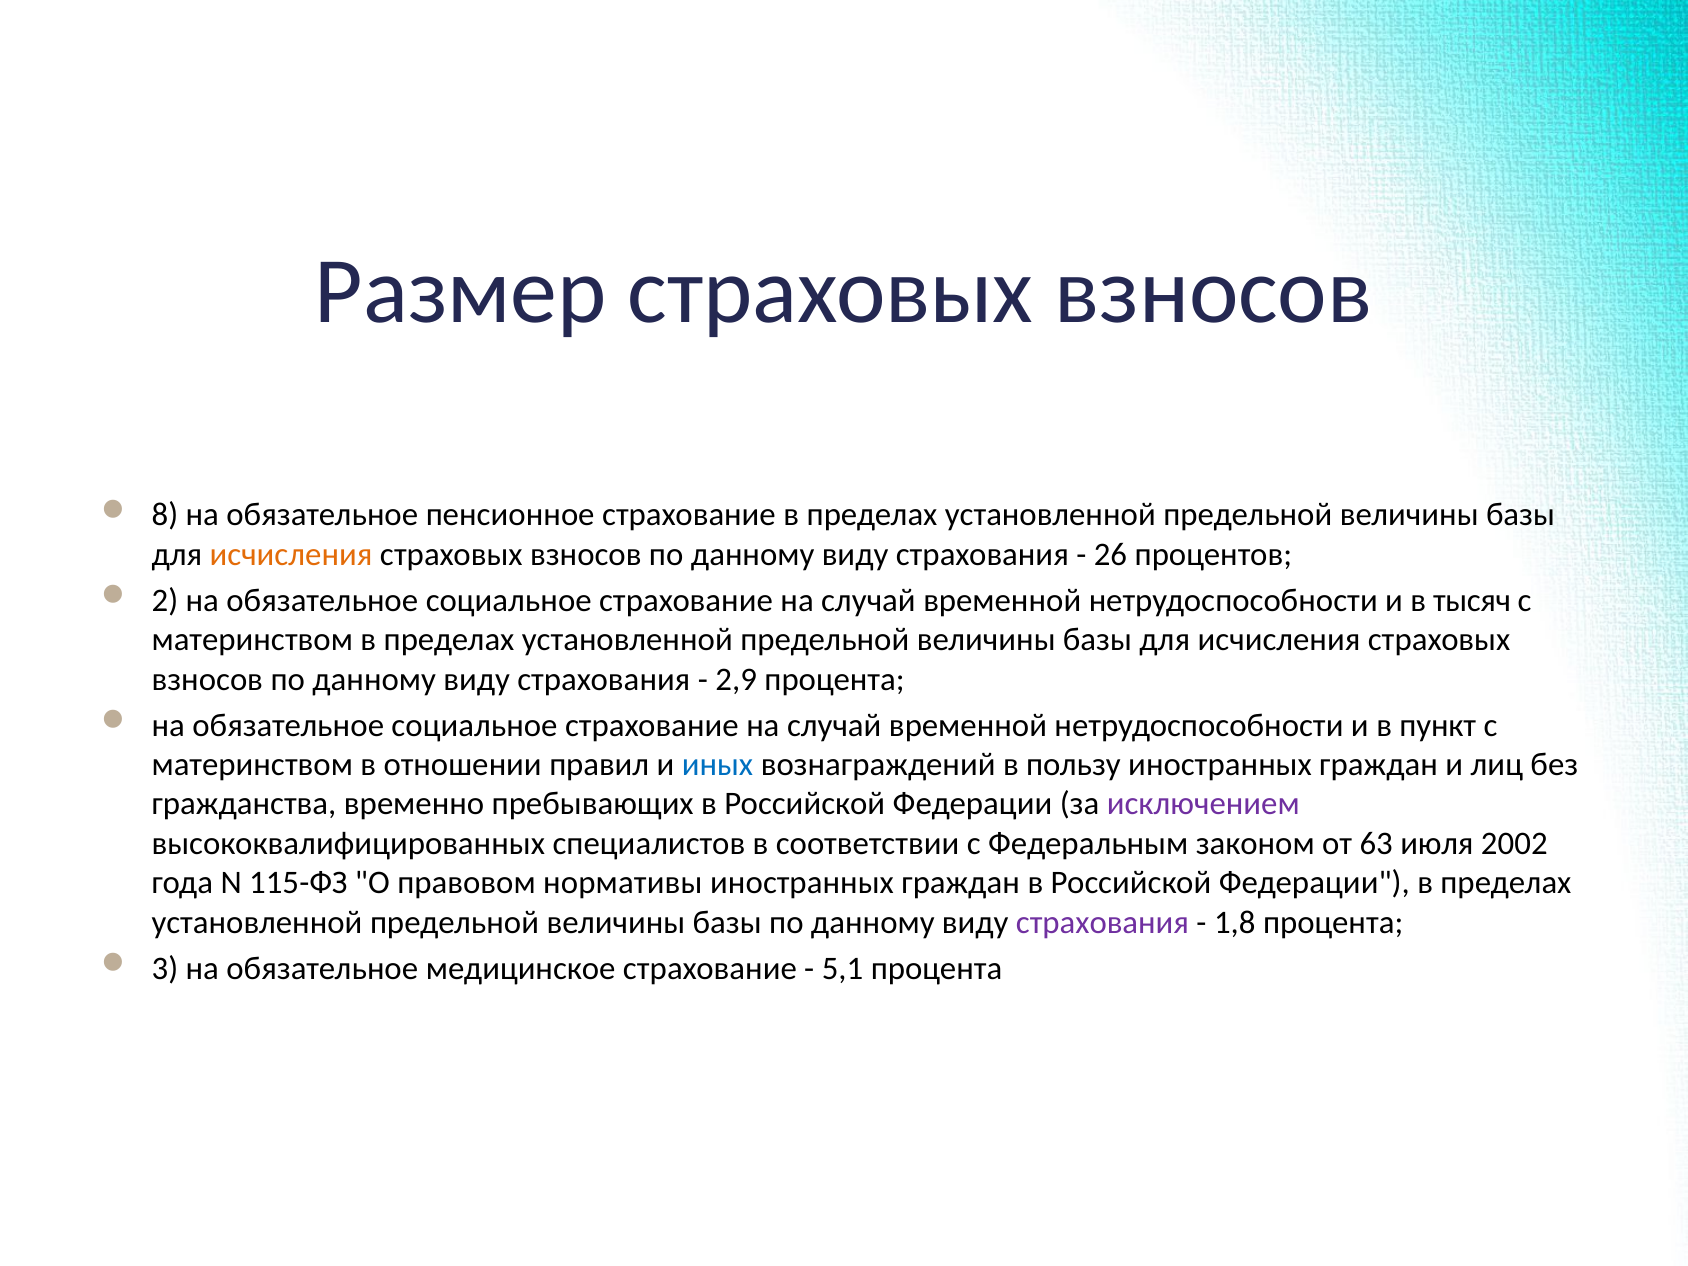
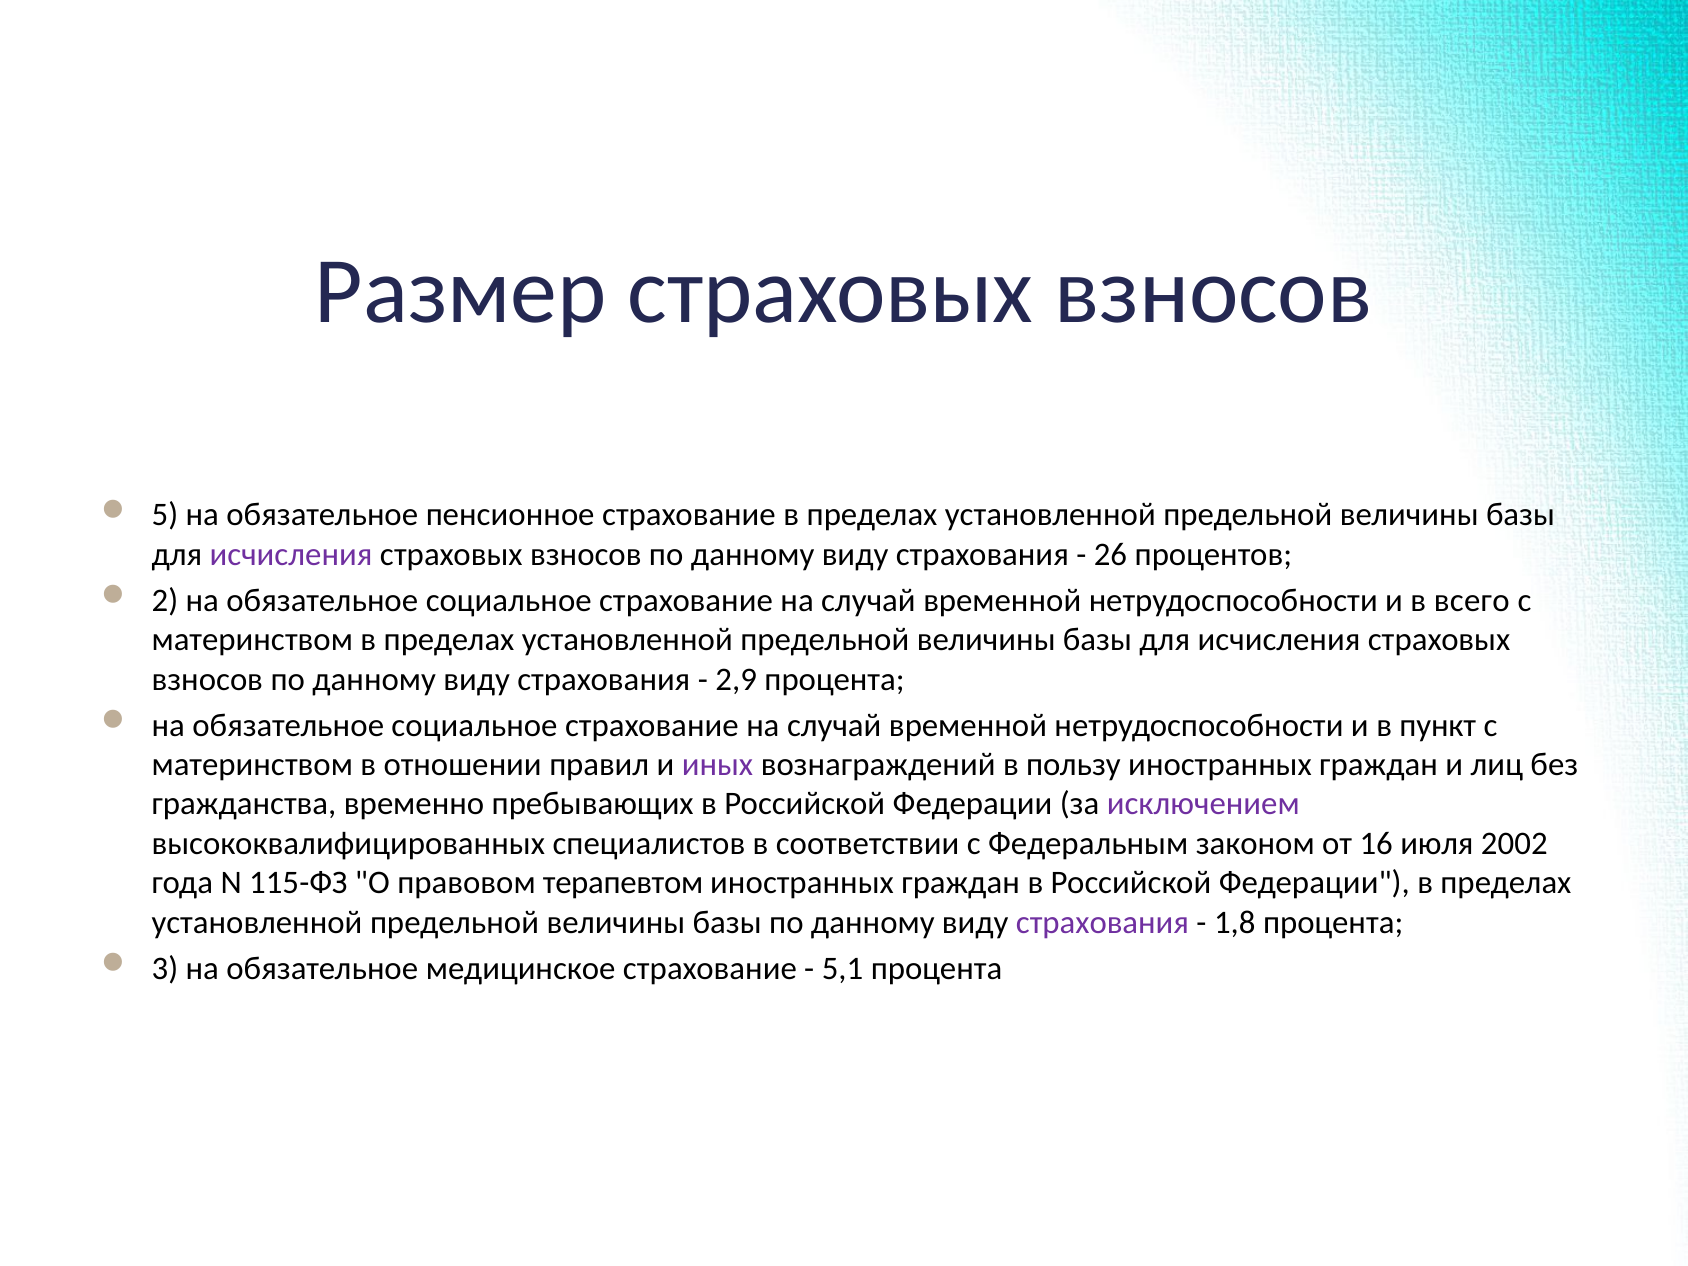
8: 8 -> 5
исчисления at (291, 554) colour: orange -> purple
тысяч: тысяч -> всего
иных colour: blue -> purple
63: 63 -> 16
нормативы: нормативы -> терапевтом
